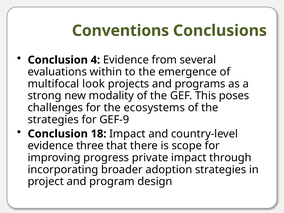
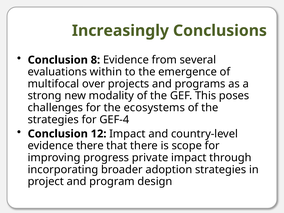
Conventions: Conventions -> Increasingly
4: 4 -> 8
look: look -> over
GEF-9: GEF-9 -> GEF-4
18: 18 -> 12
evidence three: three -> there
